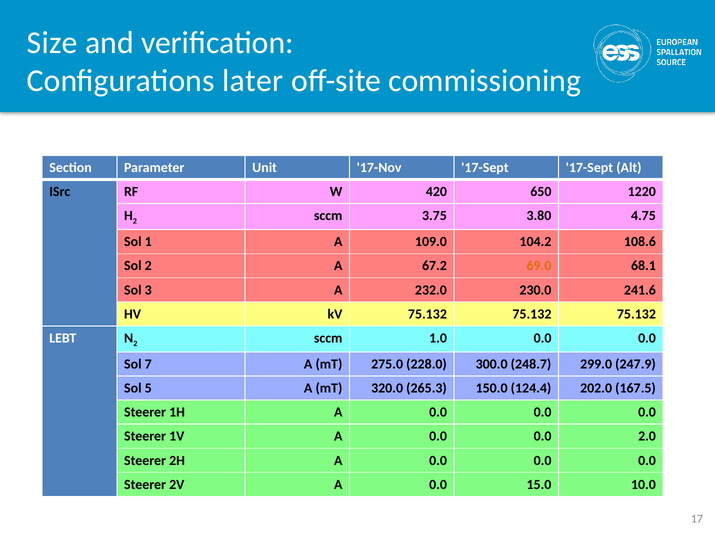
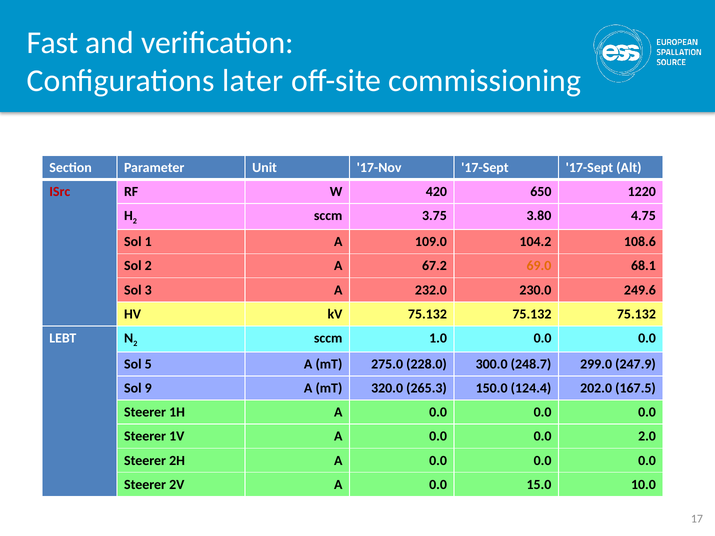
Size: Size -> Fast
ISrc colour: black -> red
241.6: 241.6 -> 249.6
7: 7 -> 5
5: 5 -> 9
